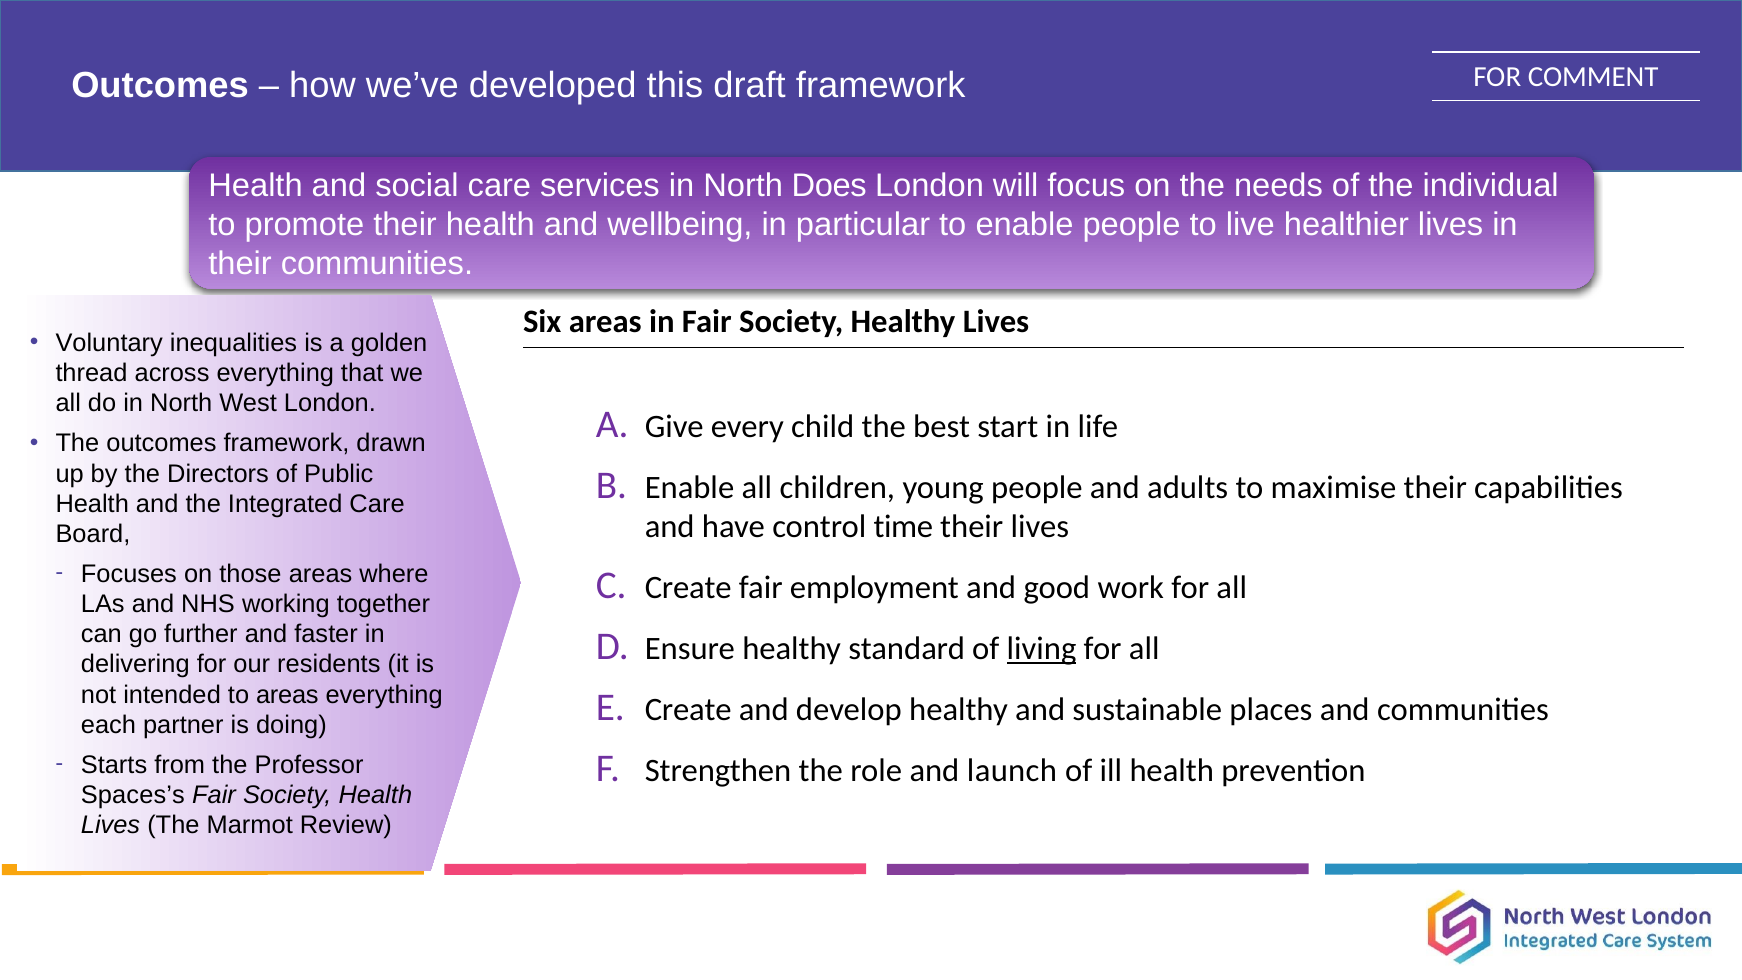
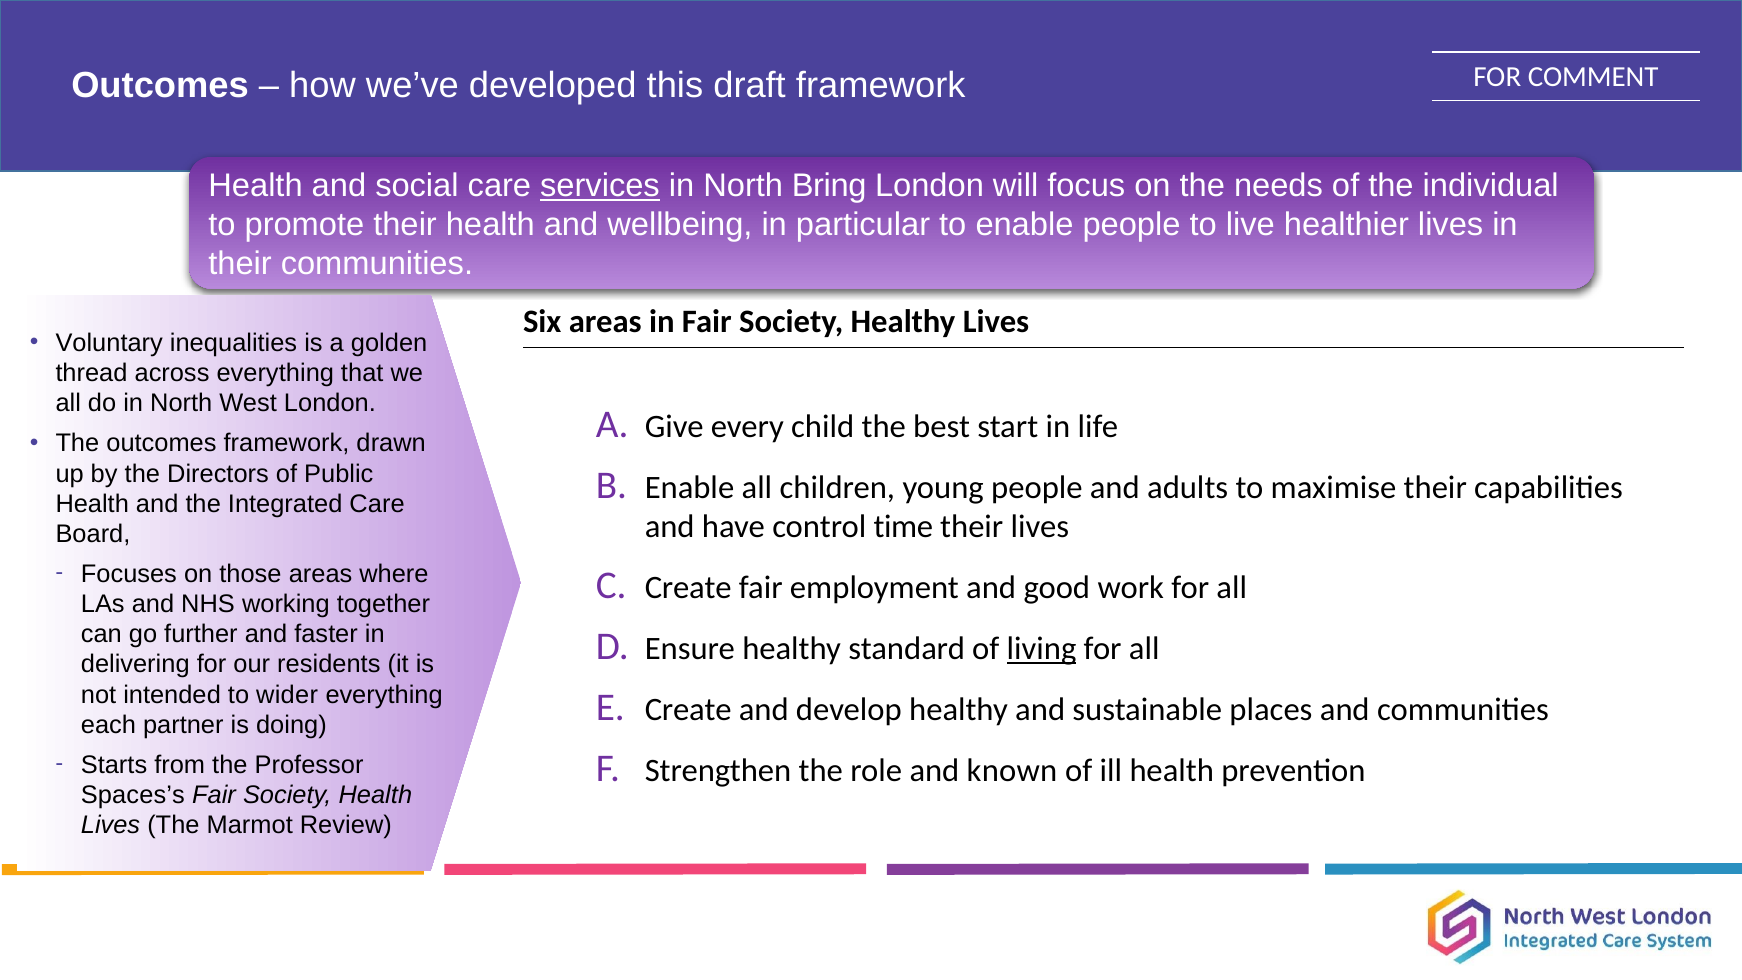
services underline: none -> present
Does: Does -> Bring
to areas: areas -> wider
launch: launch -> known
